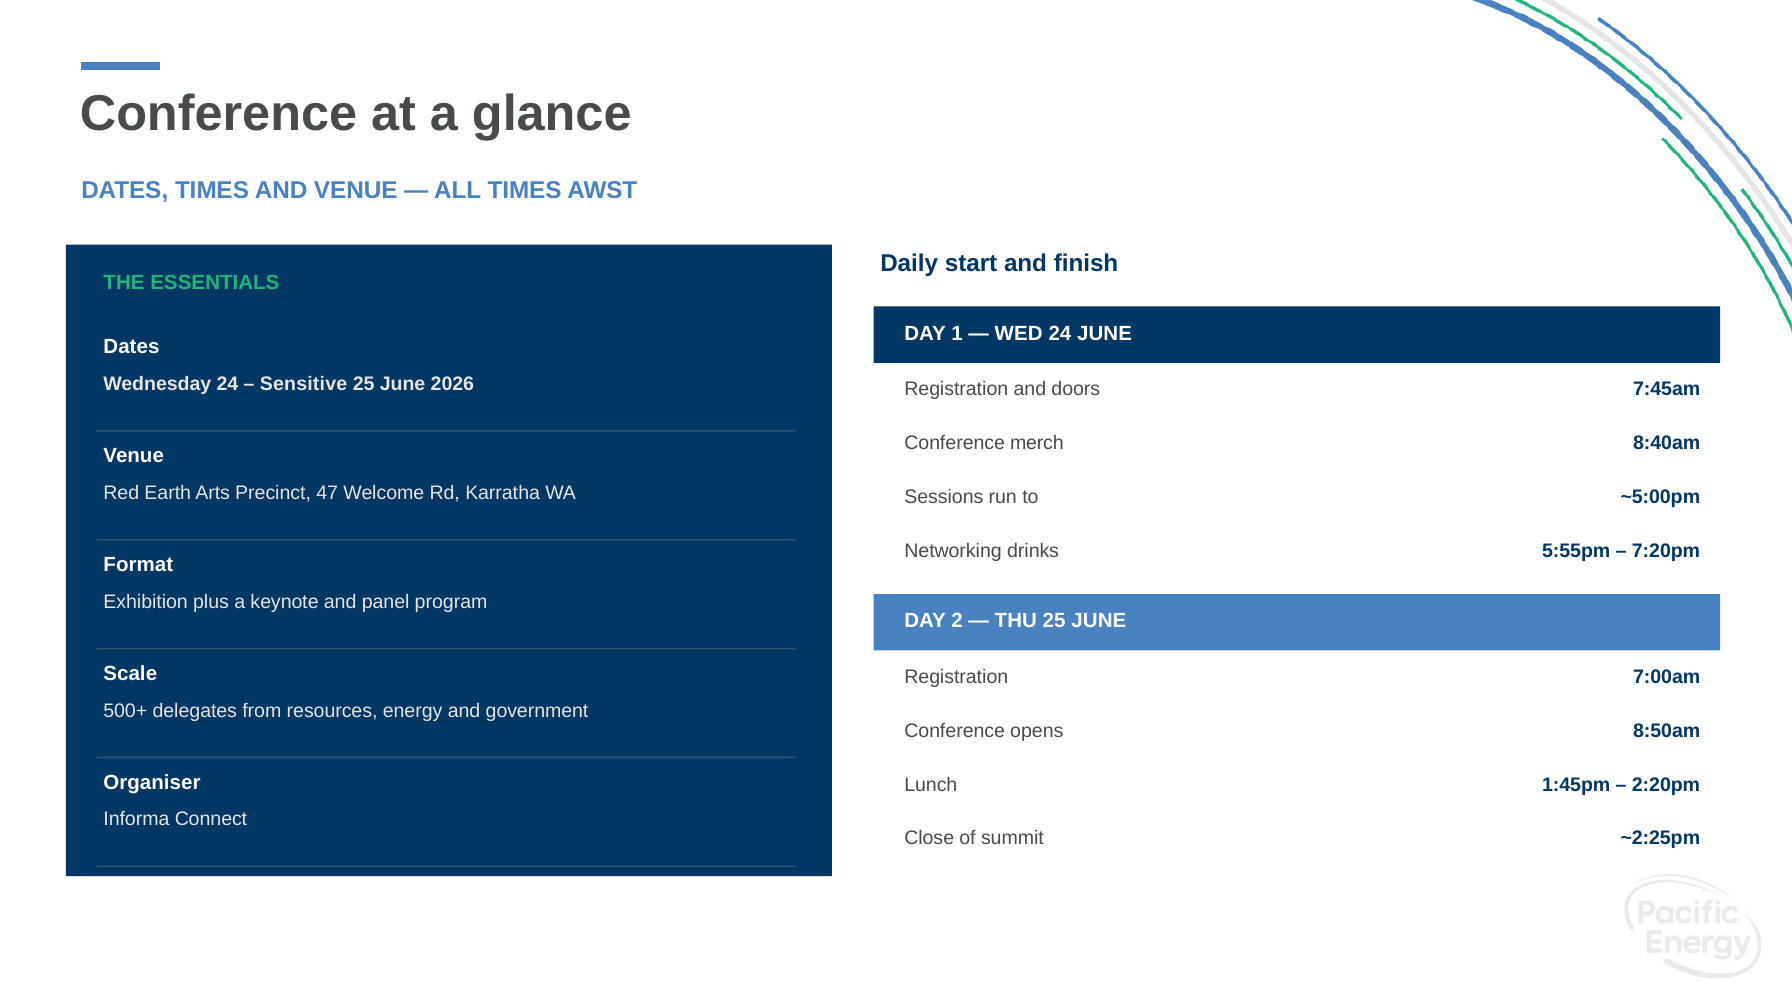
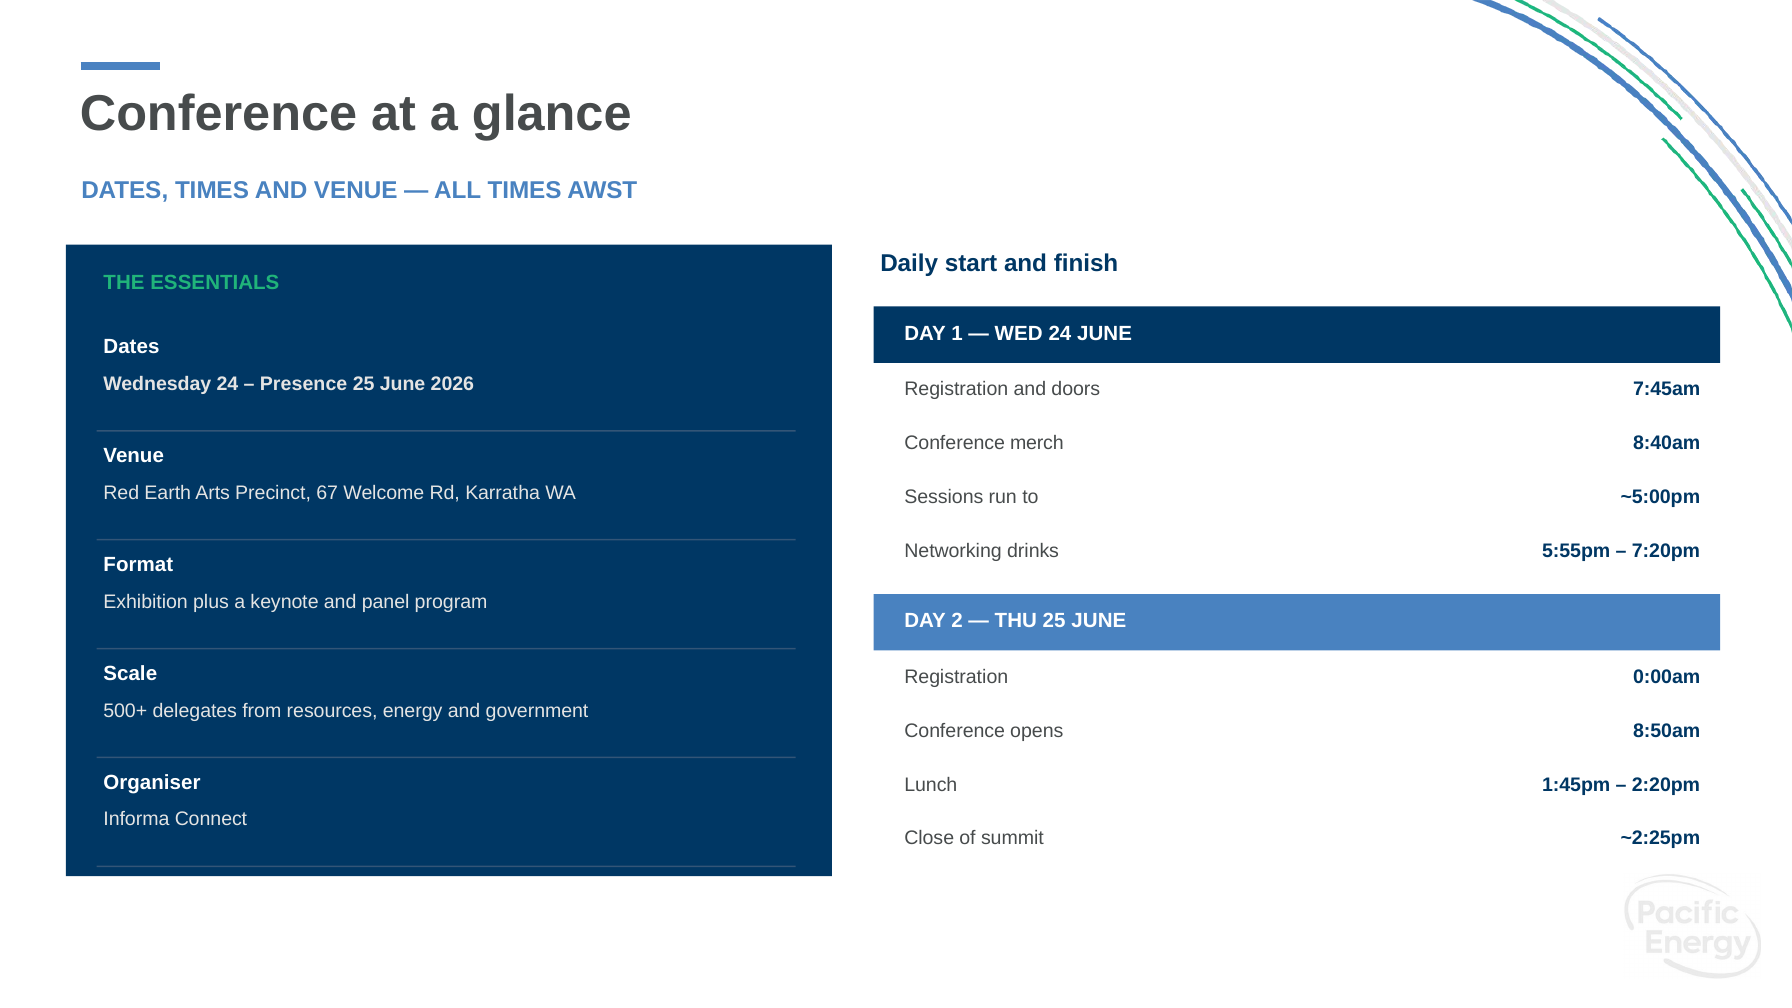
Sensitive: Sensitive -> Presence
47: 47 -> 67
7:00am: 7:00am -> 0:00am
